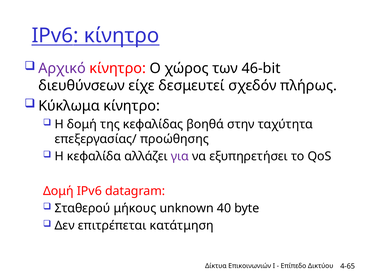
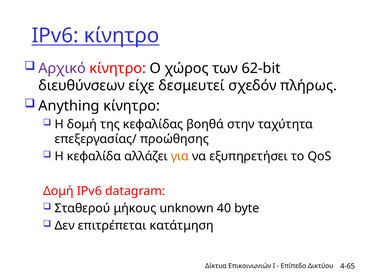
46-bit: 46-bit -> 62-bit
Κύκλωμα: Κύκλωμα -> Anything
για colour: purple -> orange
